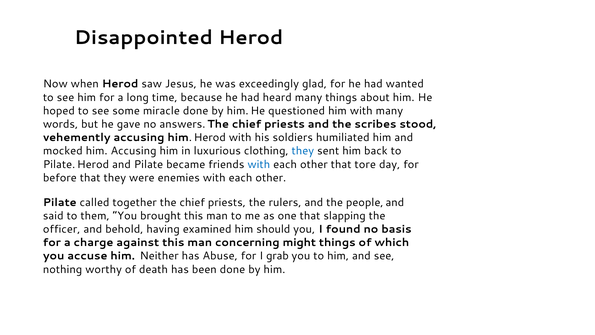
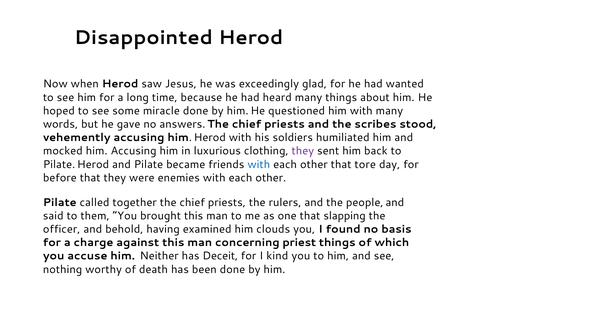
they at (303, 151) colour: blue -> purple
should: should -> clouds
might: might -> priest
Abuse: Abuse -> Deceit
grab: grab -> kind
